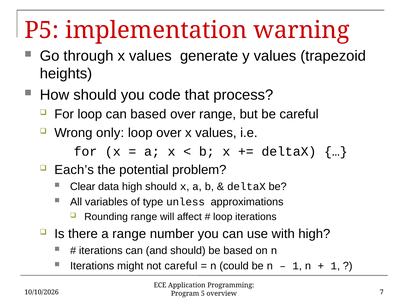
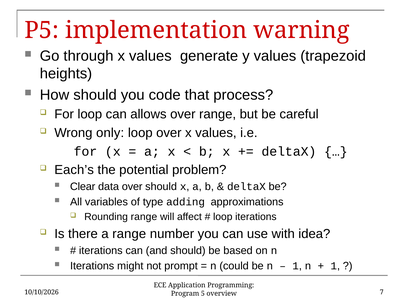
can based: based -> allows
data high: high -> over
unless: unless -> adding
with high: high -> idea
not careful: careful -> prompt
